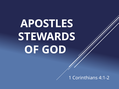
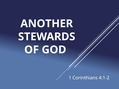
APOSTLES: APOSTLES -> ANOTHER
